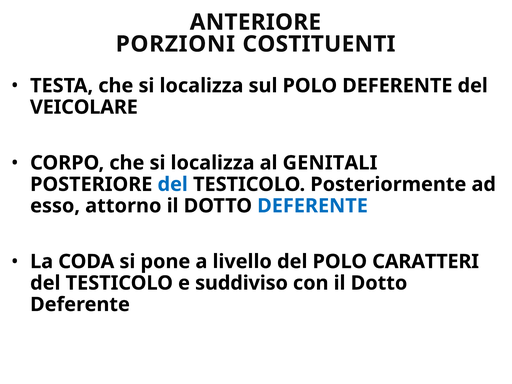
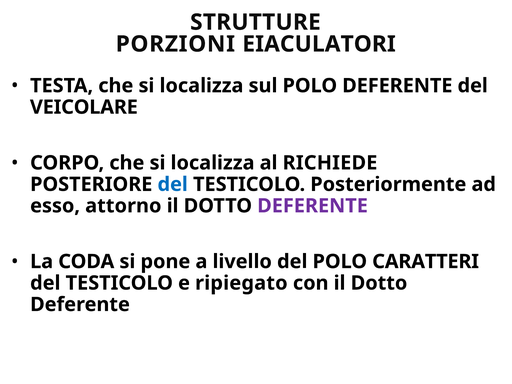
ANTERIORE: ANTERIORE -> STRUTTURE
COSTITUENTI: COSTITUENTI -> EIACULATORI
GENITALI: GENITALI -> RICHIEDE
DEFERENTE at (313, 206) colour: blue -> purple
suddiviso: suddiviso -> ripiegato
